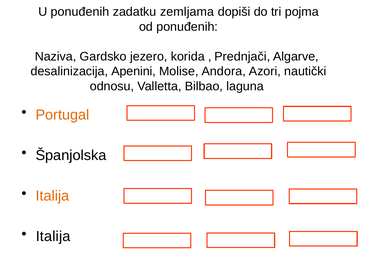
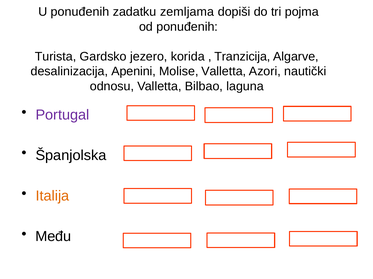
Naziva: Naziva -> Turista
Prednjači: Prednjači -> Tranzicija
Molise Andora: Andora -> Valletta
Portugal colour: orange -> purple
Italija at (53, 237): Italija -> Među
